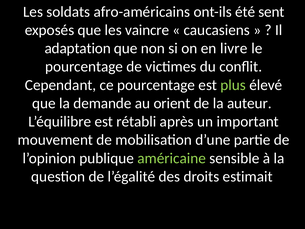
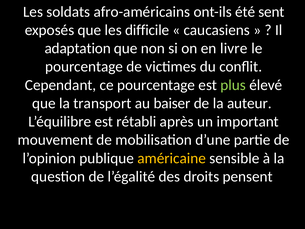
vaincre: vaincre -> difficile
demande: demande -> transport
orient: orient -> baiser
américaine colour: light green -> yellow
estimait: estimait -> pensent
